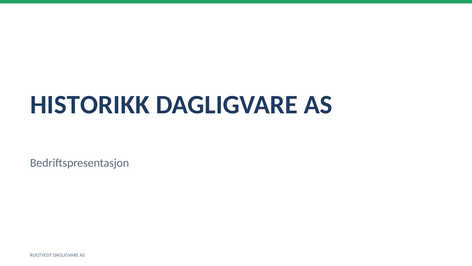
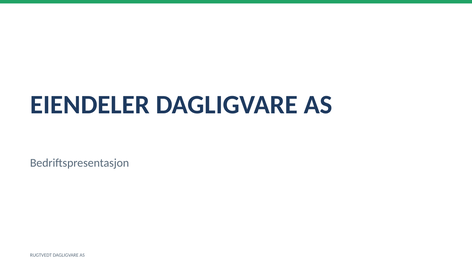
HISTORIKK: HISTORIKK -> EIENDELER
